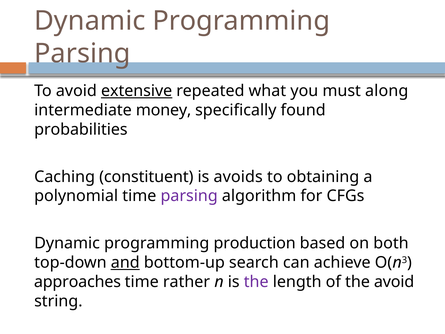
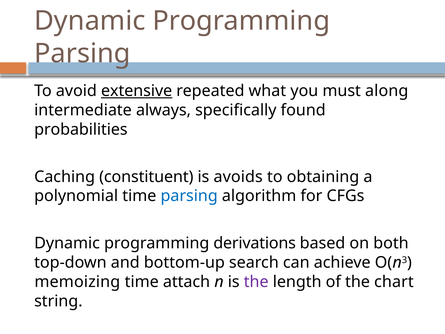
money: money -> always
parsing at (189, 196) colour: purple -> blue
production: production -> derivations
and underline: present -> none
approaches: approaches -> memoizing
rather: rather -> attach
the avoid: avoid -> chart
